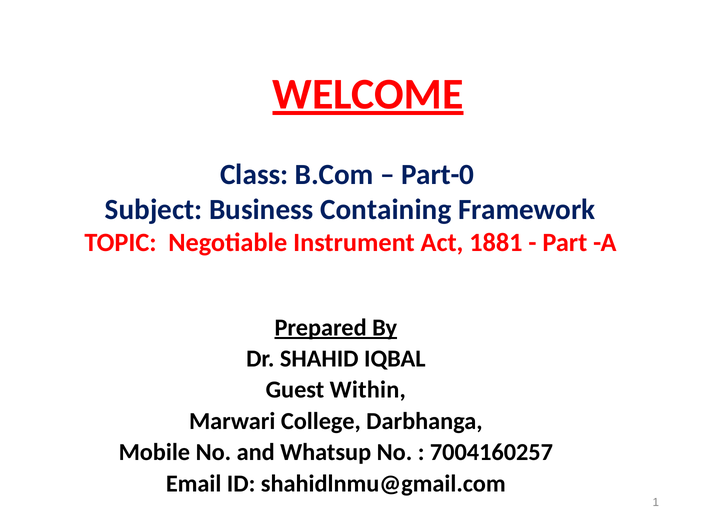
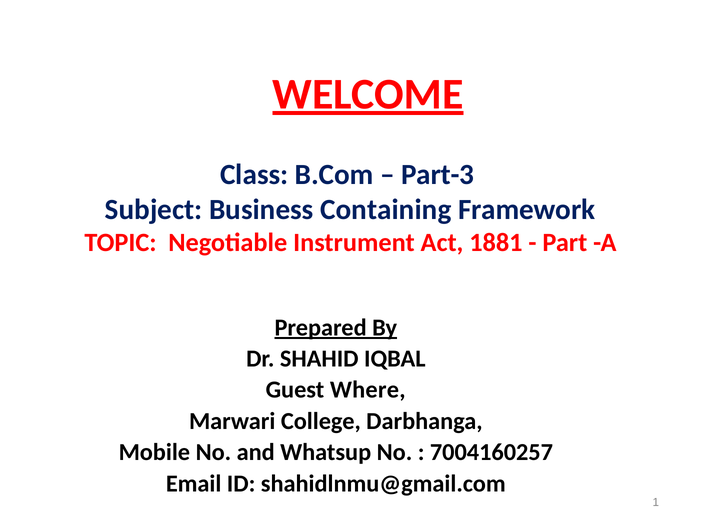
Part-0: Part-0 -> Part-3
Within: Within -> Where
